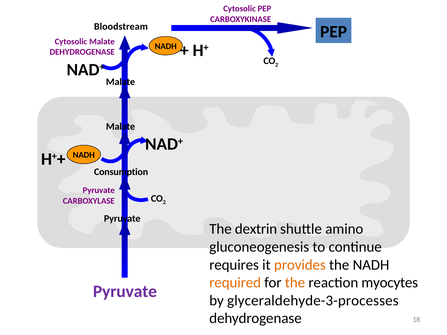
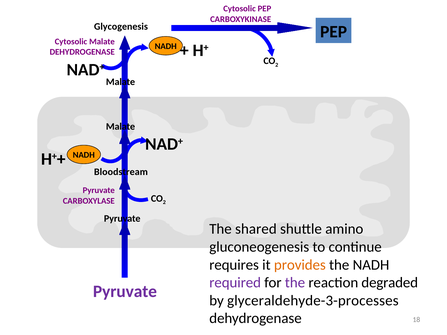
Bloodstream: Bloodstream -> Glycogenesis
Consumption: Consumption -> Bloodstream
dextrin: dextrin -> shared
required colour: orange -> purple
the at (295, 283) colour: orange -> purple
myocytes: myocytes -> degraded
